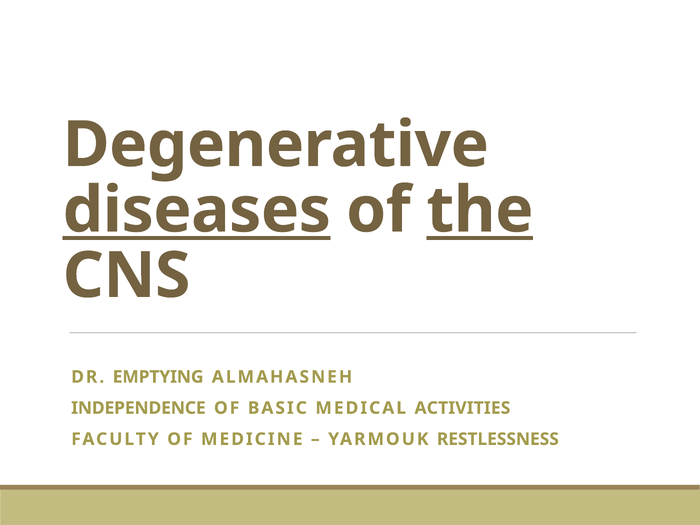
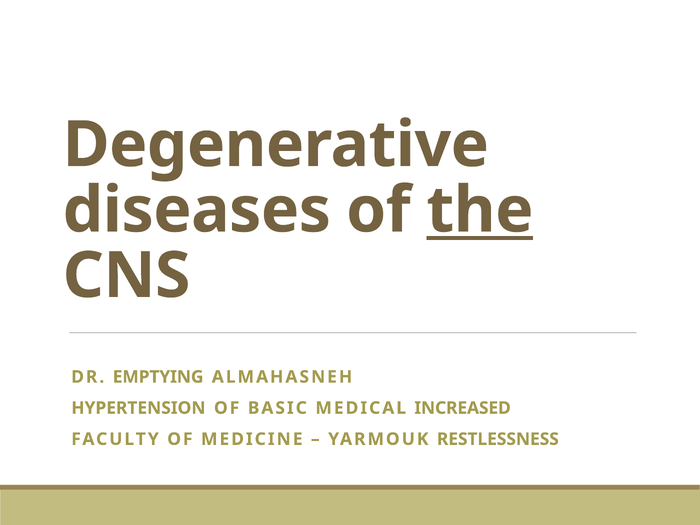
diseases underline: present -> none
INDEPENDENCE: INDEPENDENCE -> HYPERTENSION
ACTIVITIES: ACTIVITIES -> INCREASED
